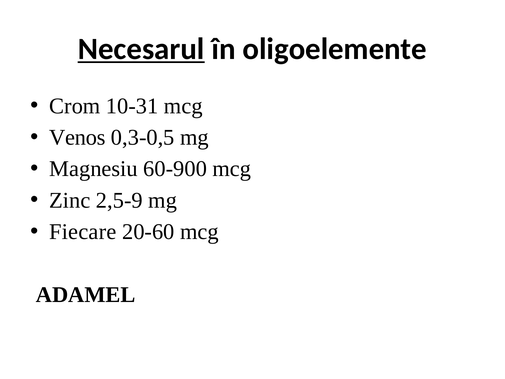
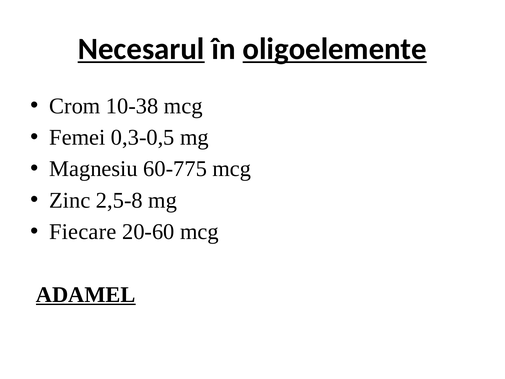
oligoelemente underline: none -> present
10-31: 10-31 -> 10-38
Venos: Venos -> Femei
60-900: 60-900 -> 60-775
2,5-9: 2,5-9 -> 2,5-8
ADAMEL underline: none -> present
